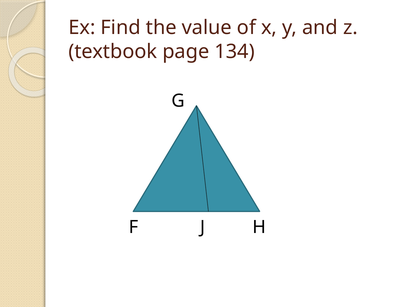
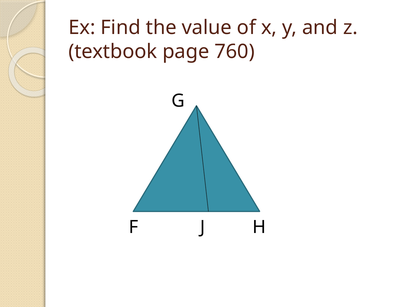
134: 134 -> 760
